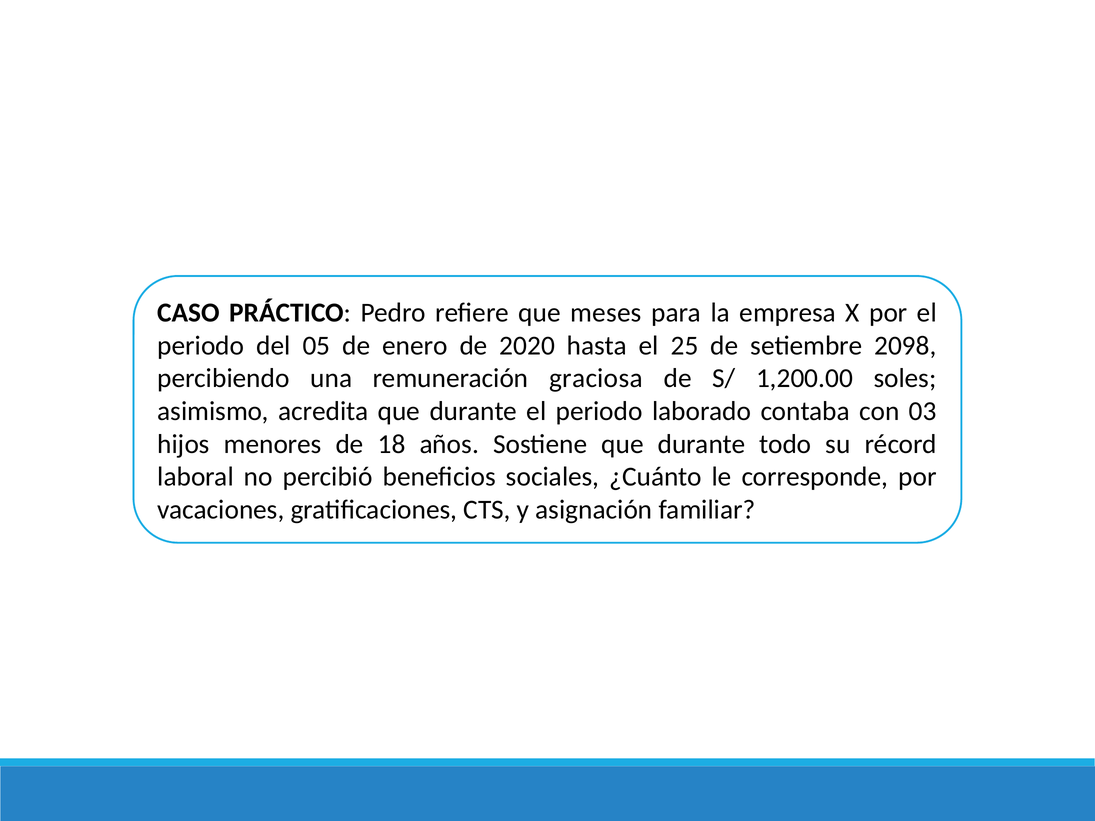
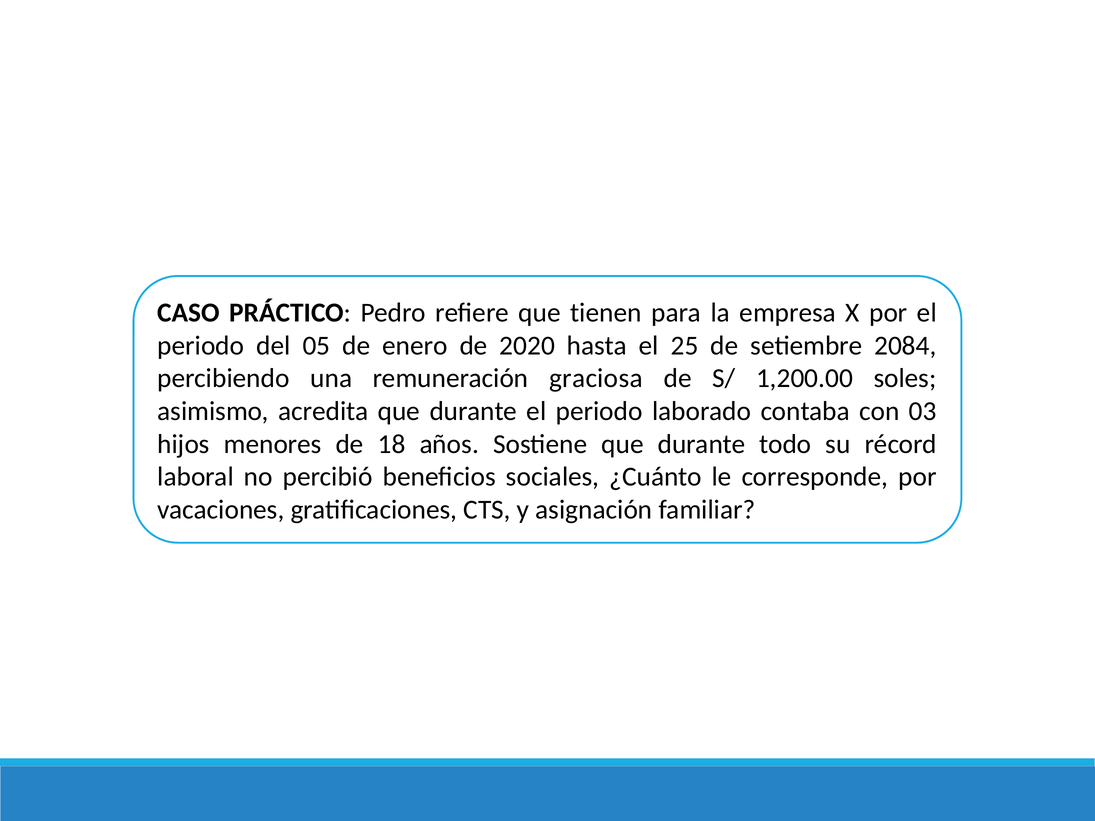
meses: meses -> tienen
2098: 2098 -> 2084
